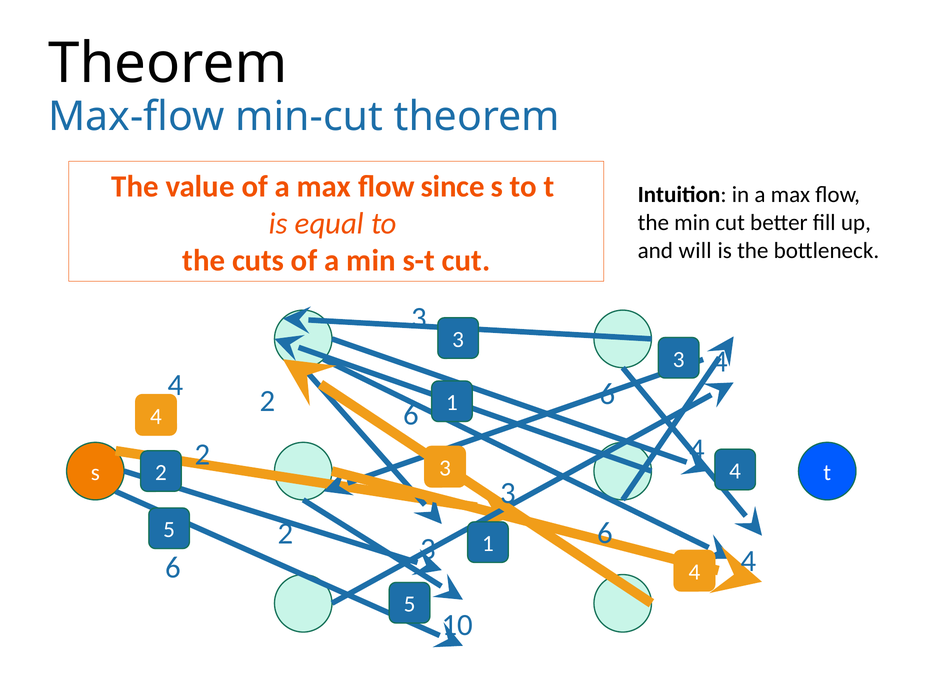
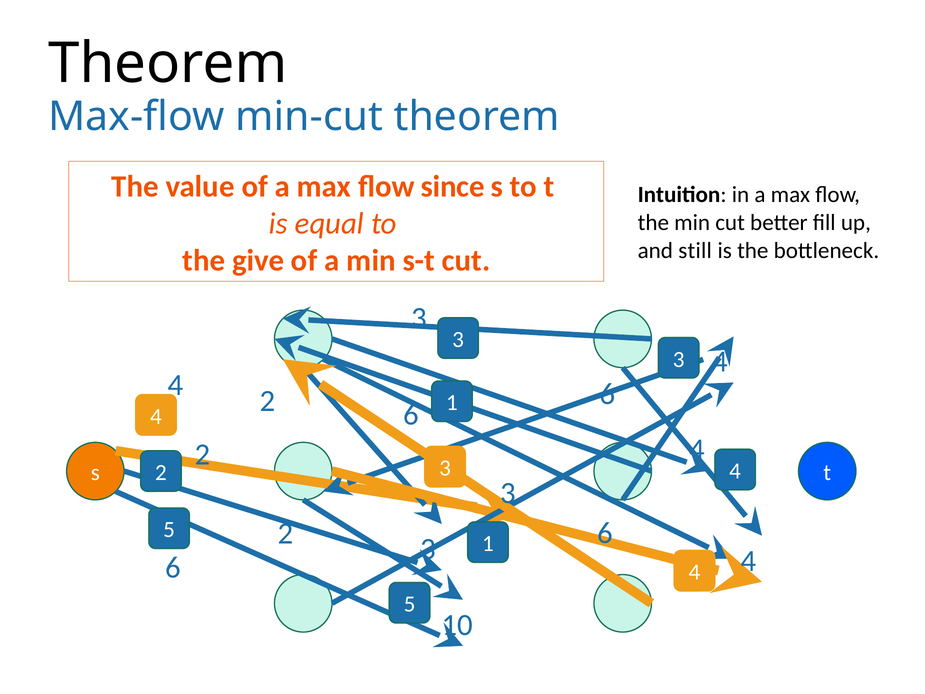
will: will -> still
cuts: cuts -> give
